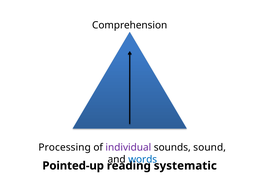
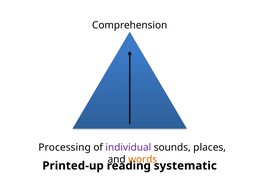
sound: sound -> places
words colour: blue -> orange
Pointed-up: Pointed-up -> Printed-up
